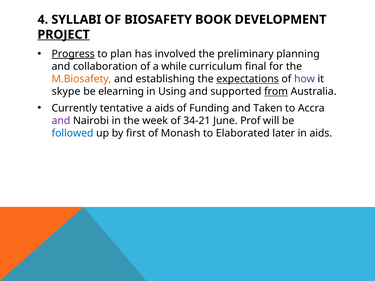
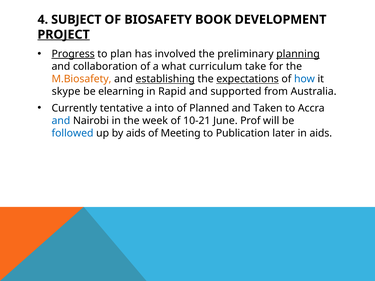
SYLLABI: SYLLABI -> SUBJECT
planning underline: none -> present
while: while -> what
final: final -> take
establishing underline: none -> present
how colour: purple -> blue
Using: Using -> Rapid
from underline: present -> none
a aids: aids -> into
Funding: Funding -> Planned
and at (61, 121) colour: purple -> blue
34-21: 34-21 -> 10-21
by first: first -> aids
Monash: Monash -> Meeting
Elaborated: Elaborated -> Publication
